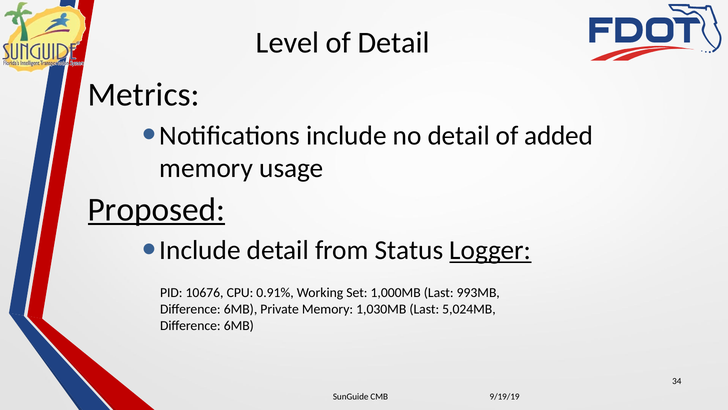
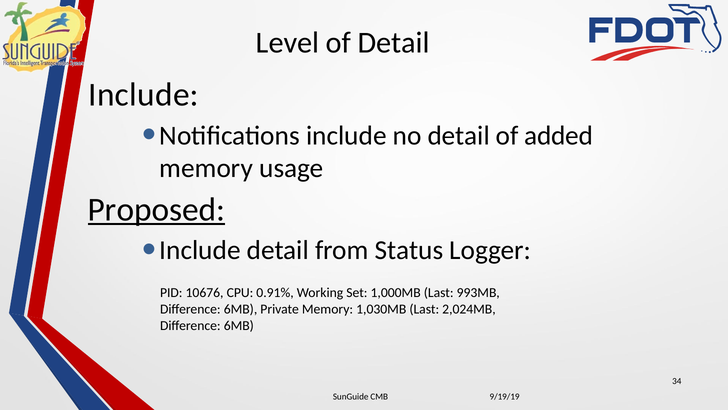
Metrics at (144, 95): Metrics -> Include
Logger underline: present -> none
5,024MB: 5,024MB -> 2,024MB
